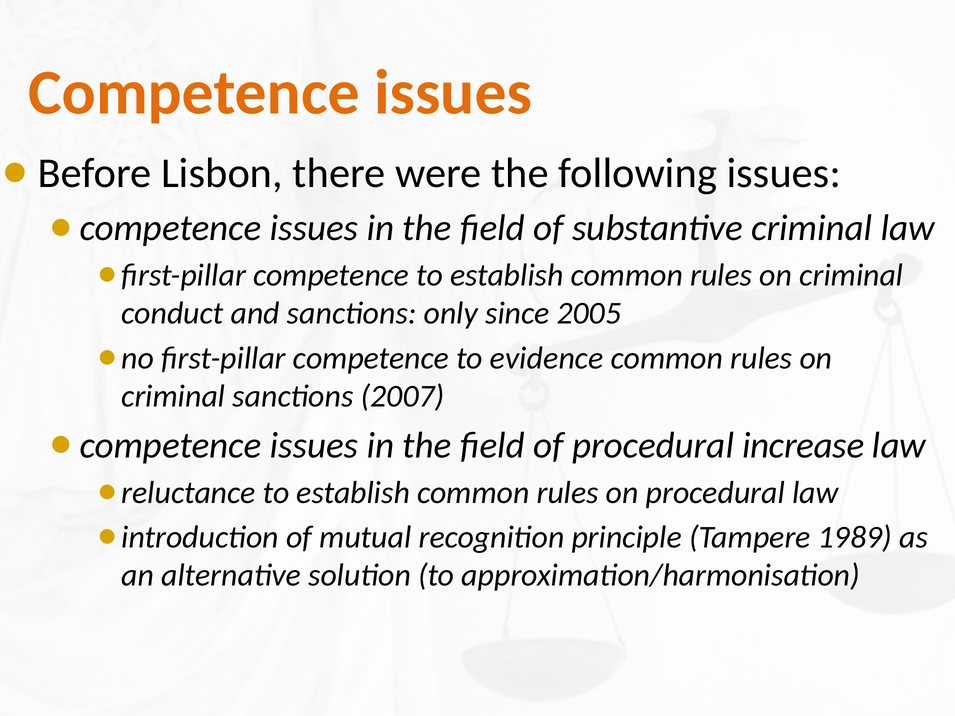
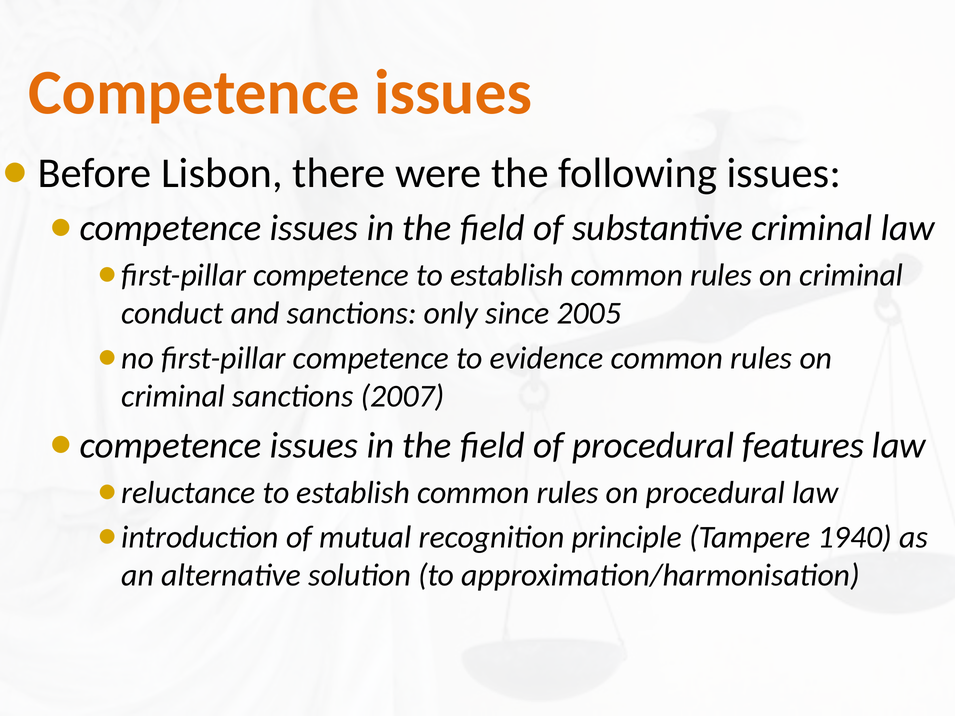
increase: increase -> features
1989: 1989 -> 1940
